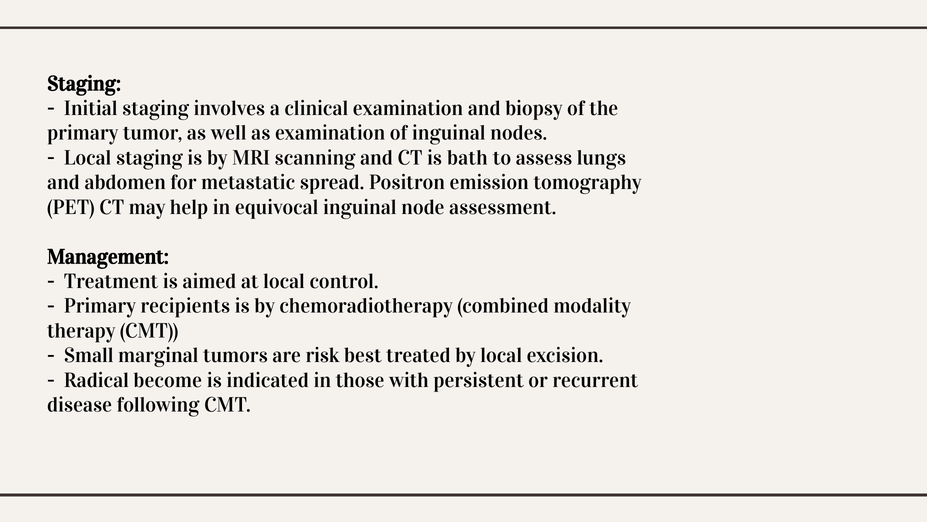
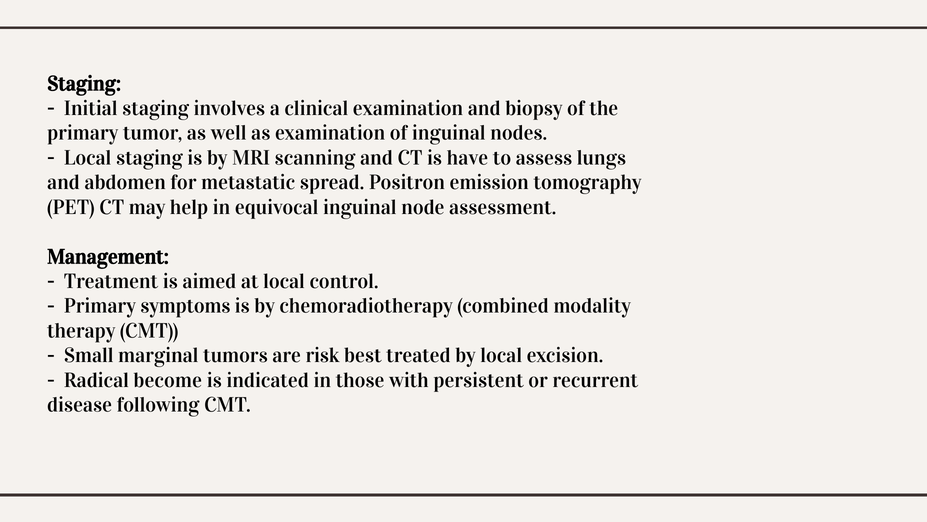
bath: bath -> have
recipients: recipients -> symptoms
